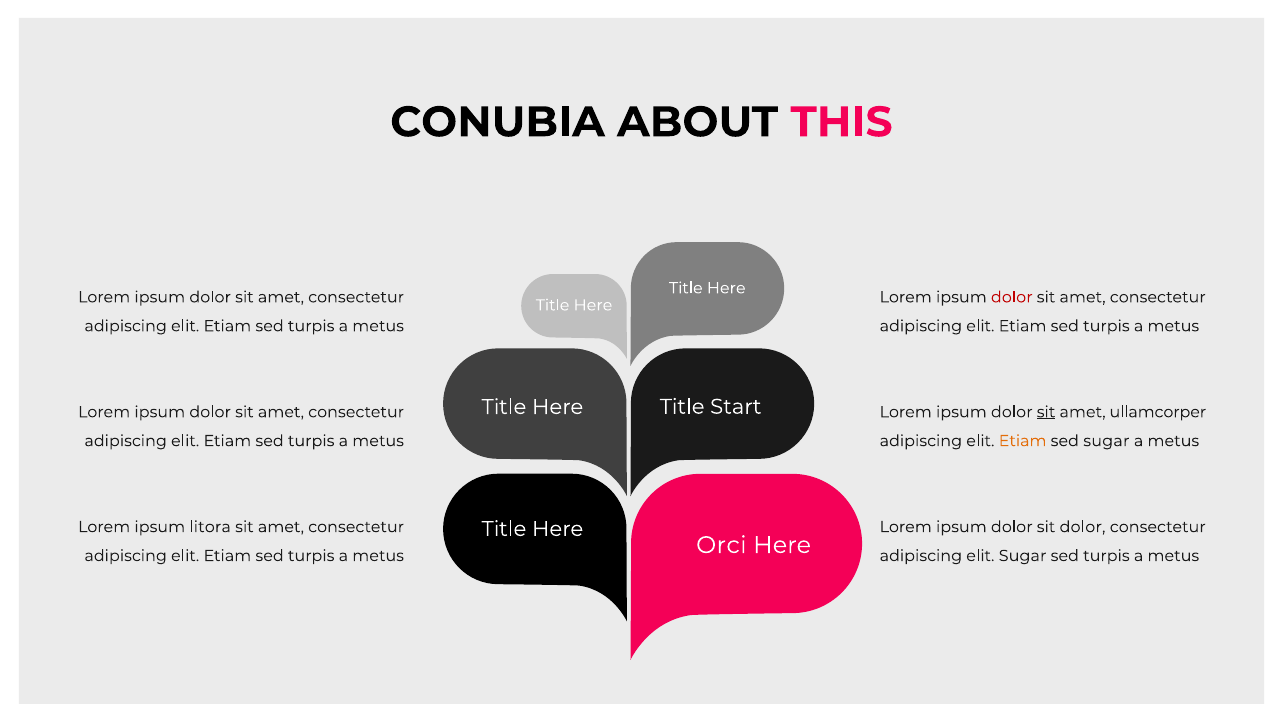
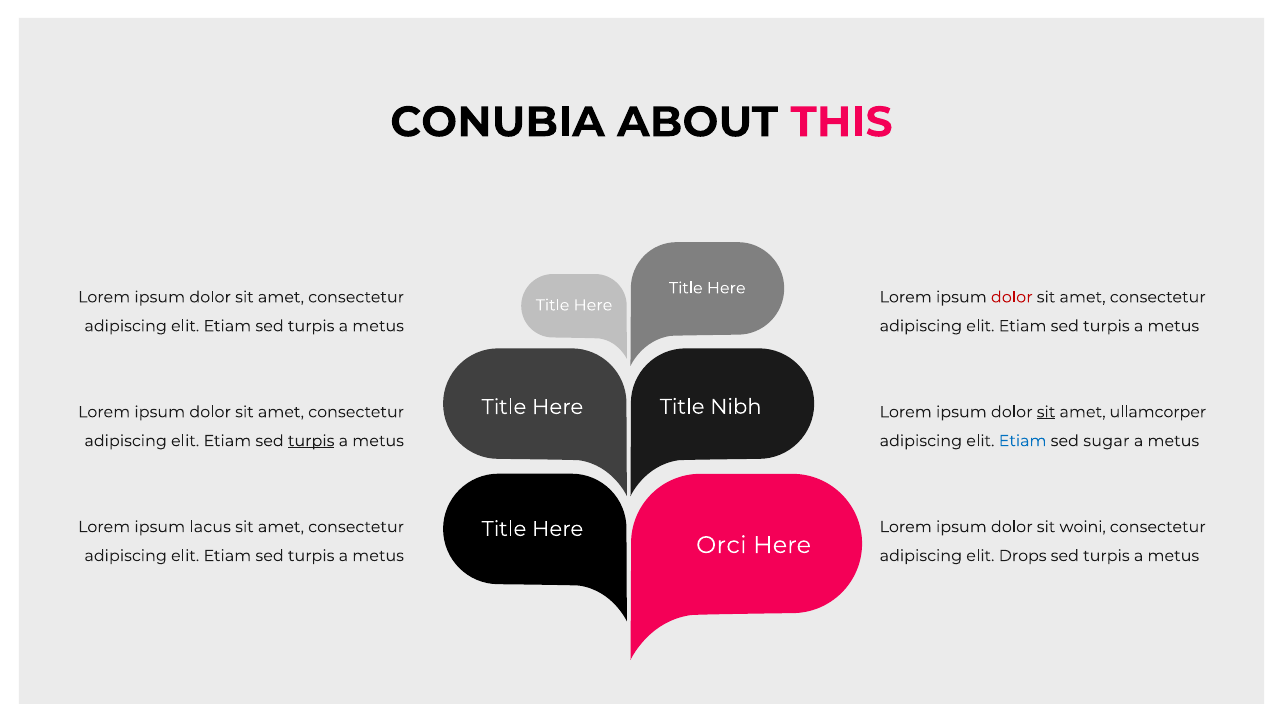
Start: Start -> Nibh
turpis at (311, 441) underline: none -> present
Etiam at (1023, 441) colour: orange -> blue
litora: litora -> lacus
sit dolor: dolor -> woini
elit Sugar: Sugar -> Drops
